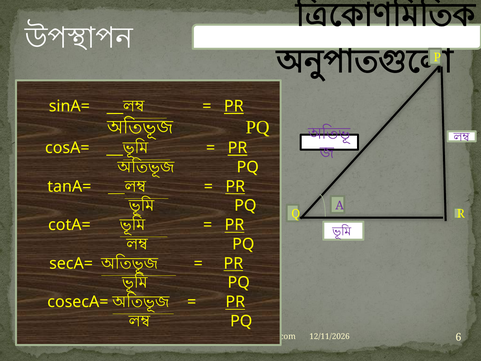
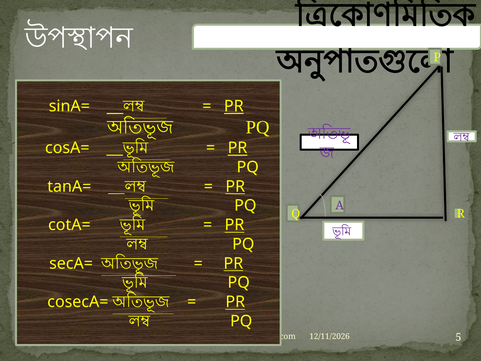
6: 6 -> 5
